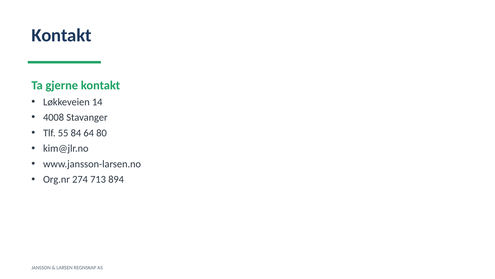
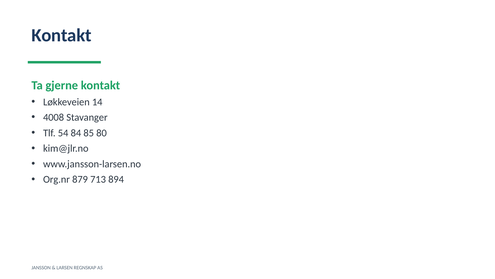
55: 55 -> 54
64: 64 -> 85
274: 274 -> 879
